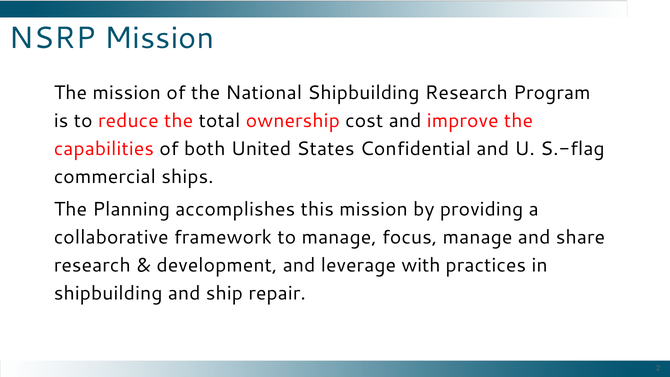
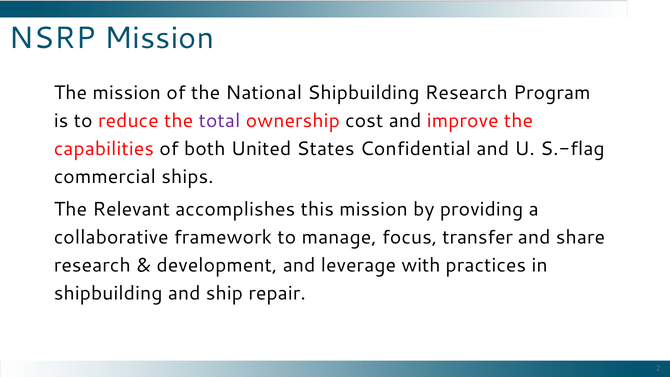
total colour: black -> purple
Planning: Planning -> Relevant
focus manage: manage -> transfer
